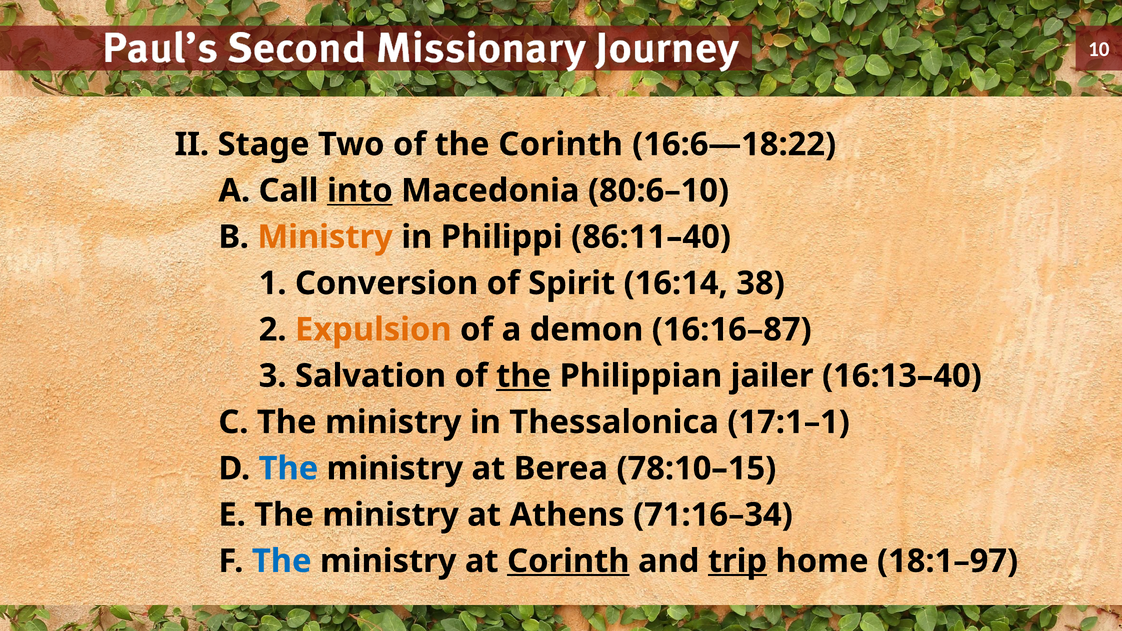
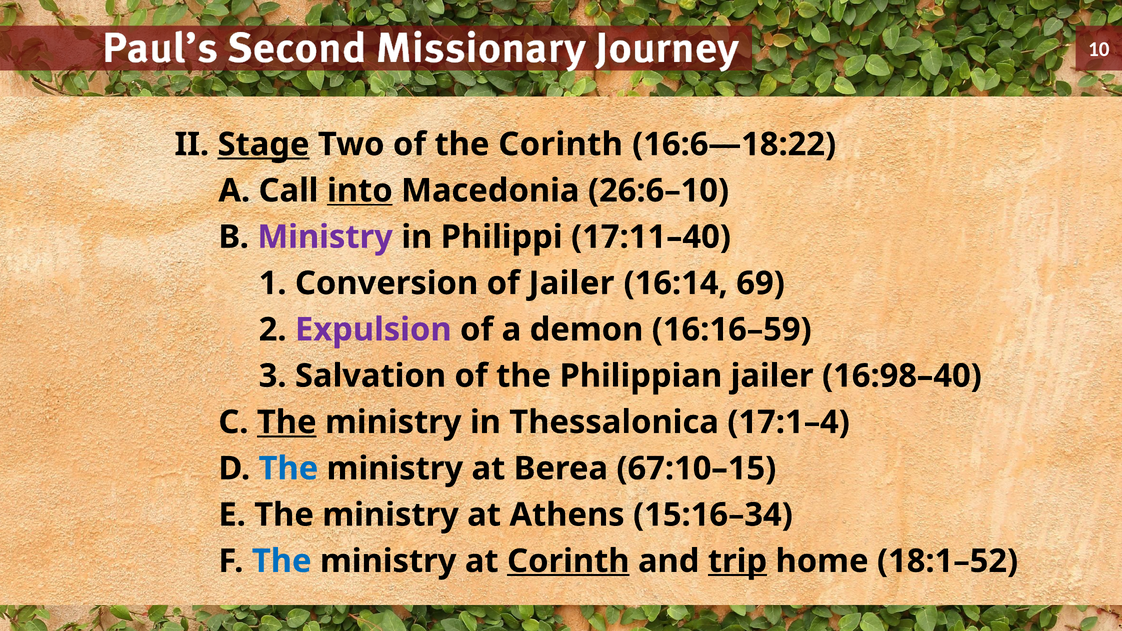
Stage underline: none -> present
80:6–10: 80:6–10 -> 26:6–10
Ministry at (325, 237) colour: orange -> purple
86:11–40: 86:11–40 -> 17:11–40
of Spirit: Spirit -> Jailer
38: 38 -> 69
Expulsion colour: orange -> purple
16:16–87: 16:16–87 -> 16:16–59
the at (524, 376) underline: present -> none
16:13–40: 16:13–40 -> 16:98–40
The at (287, 422) underline: none -> present
17:1–1: 17:1–1 -> 17:1–4
78:10–15: 78:10–15 -> 67:10–15
71:16–34: 71:16–34 -> 15:16–34
18:1–97: 18:1–97 -> 18:1–52
